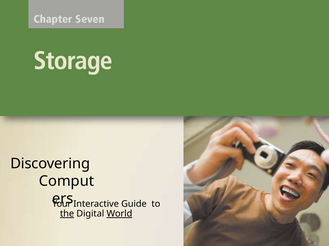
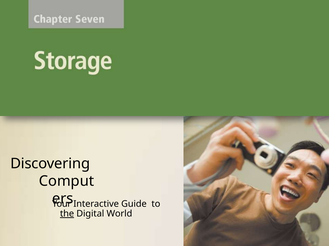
World underline: present -> none
